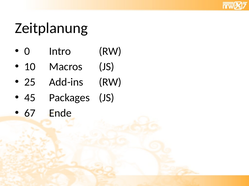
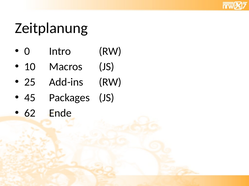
67: 67 -> 62
